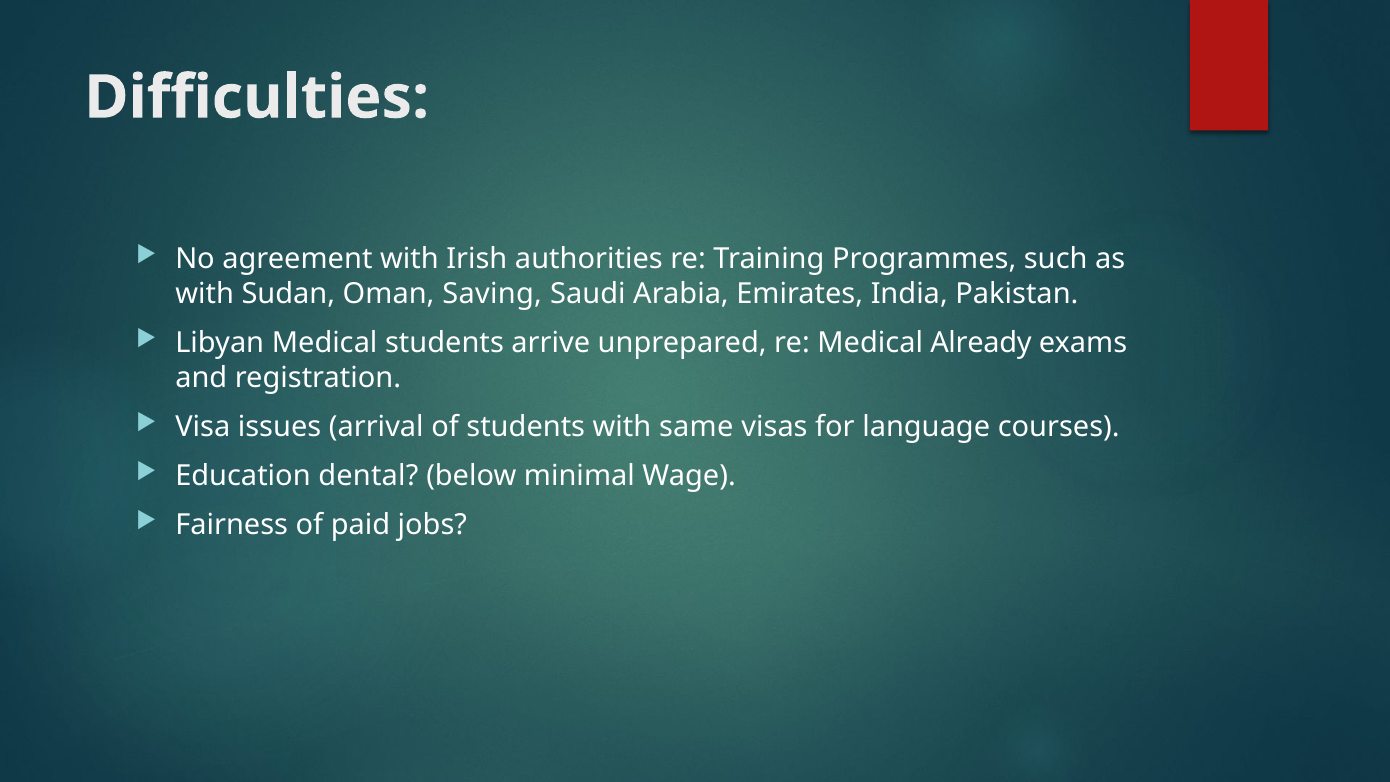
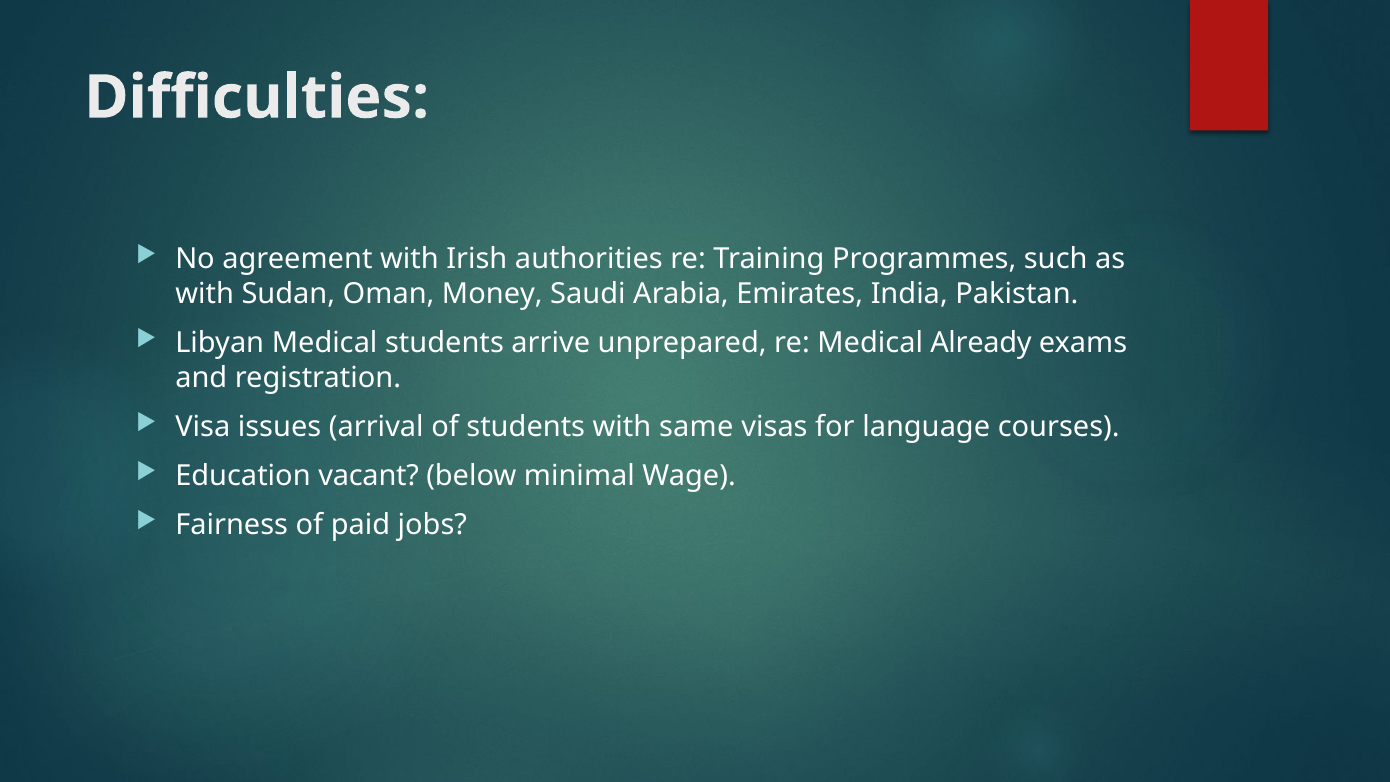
Saving: Saving -> Money
dental: dental -> vacant
